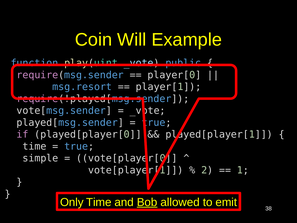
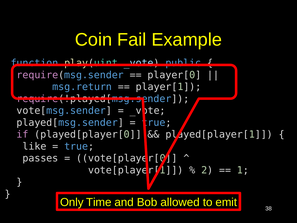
Will: Will -> Fail
msg.resort: msg.resort -> msg.return
time at (34, 146): time -> like
simple: simple -> passes
Bob underline: present -> none
